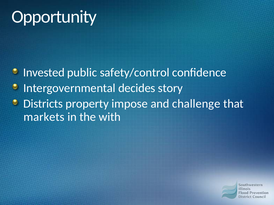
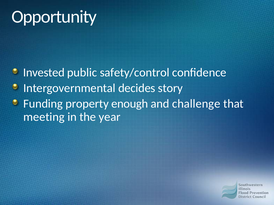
Districts: Districts -> Funding
impose: impose -> enough
markets: markets -> meeting
with: with -> year
